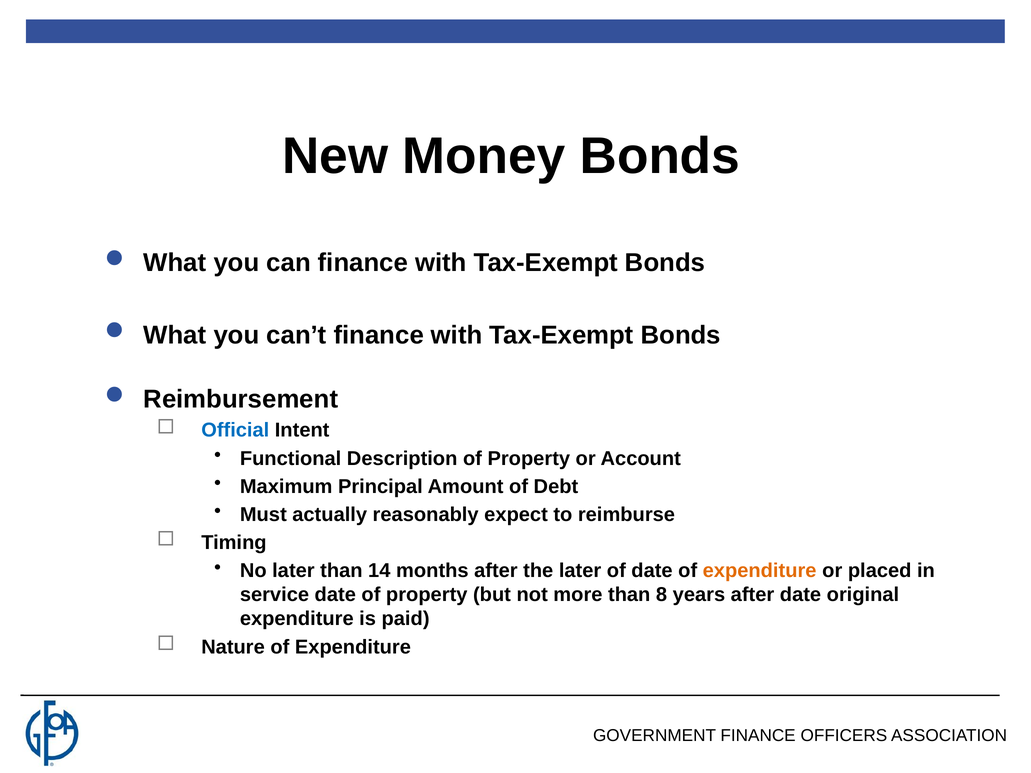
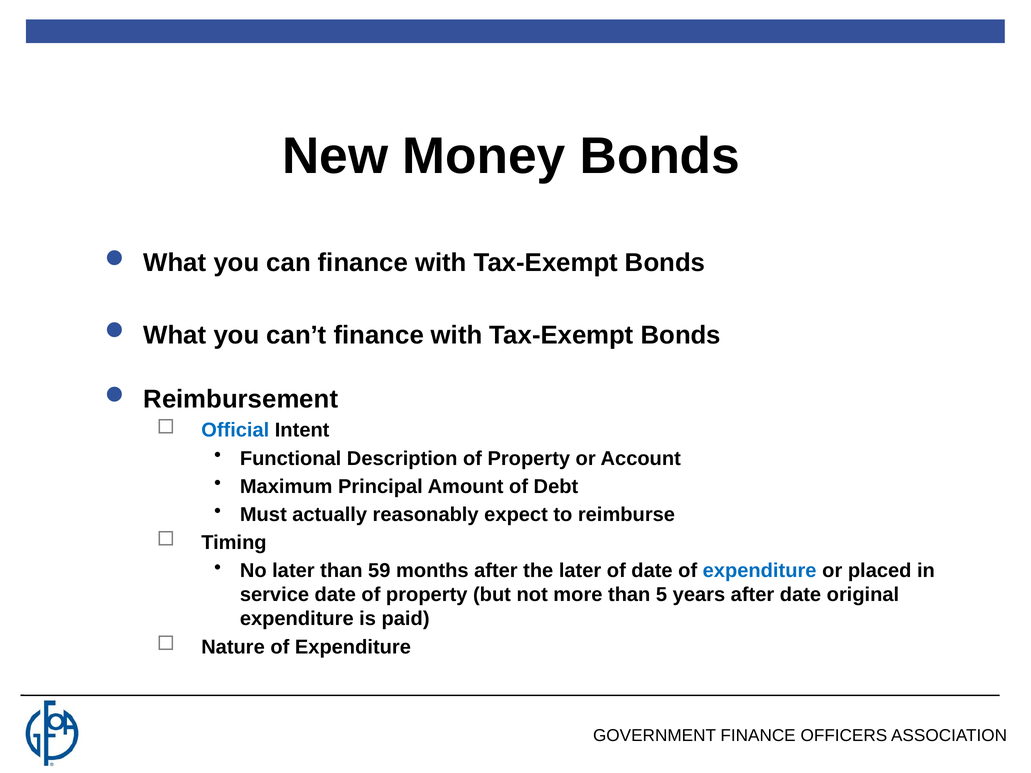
14: 14 -> 59
expenditure at (760, 571) colour: orange -> blue
8: 8 -> 5
